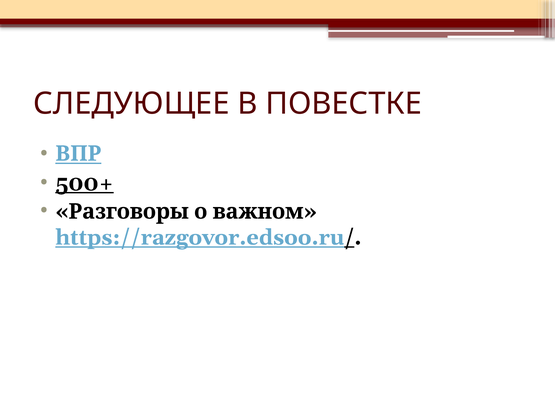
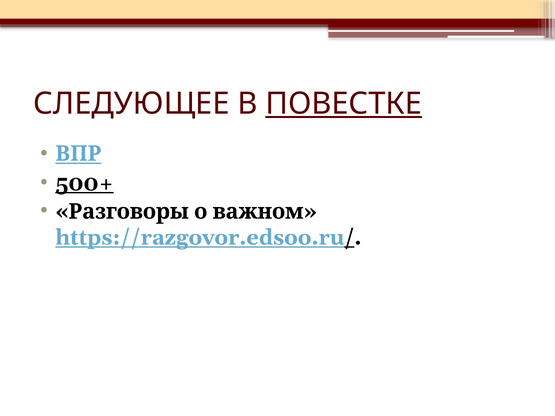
ПОВЕСТКЕ underline: none -> present
